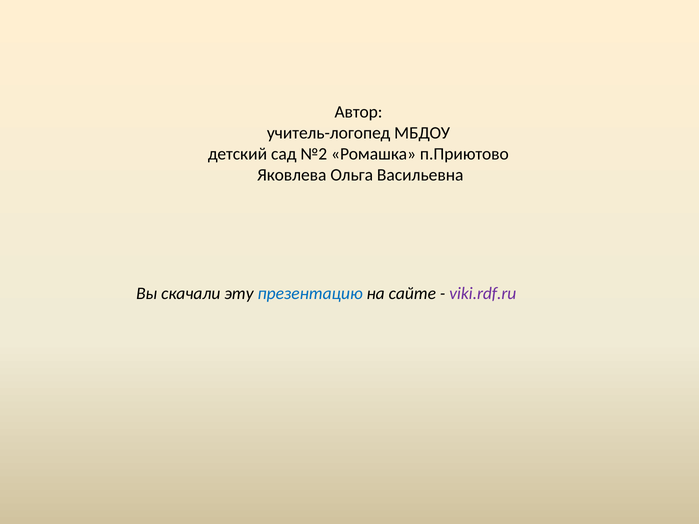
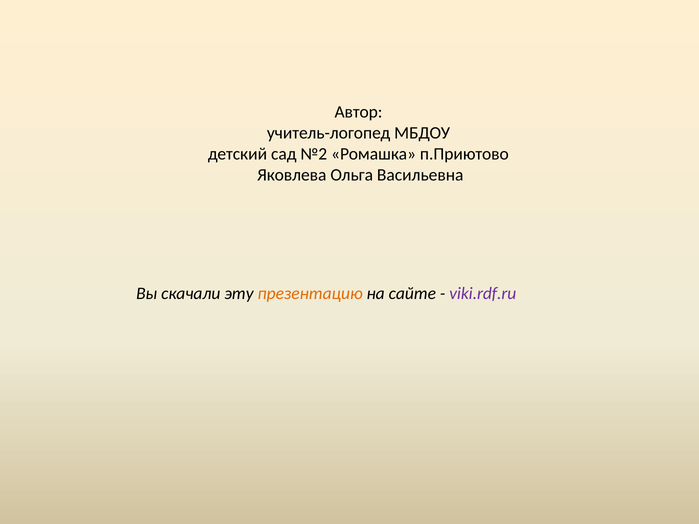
презентацию colour: blue -> orange
